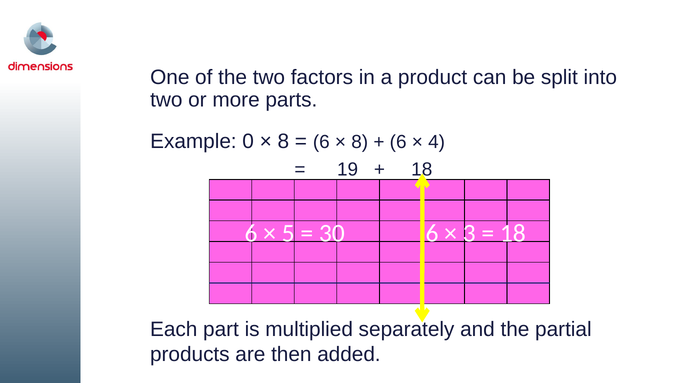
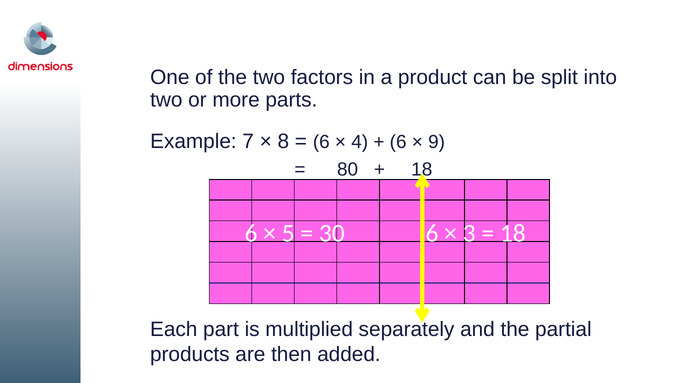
0: 0 -> 7
8 at (360, 142): 8 -> 4
4: 4 -> 9
19: 19 -> 80
